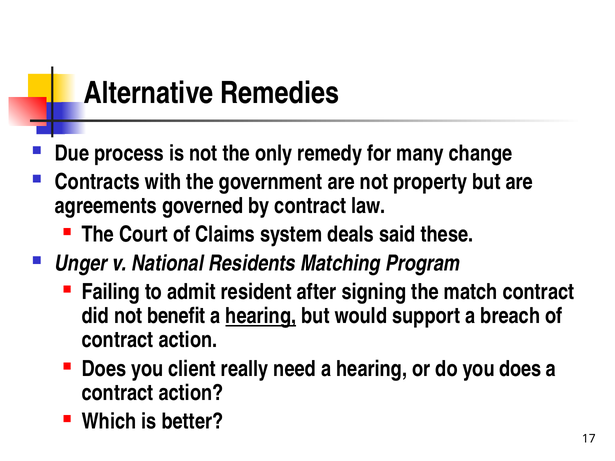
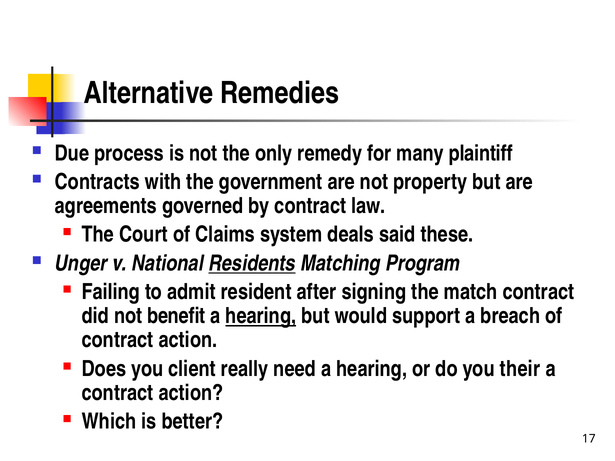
change: change -> plaintiff
Residents underline: none -> present
you does: does -> their
